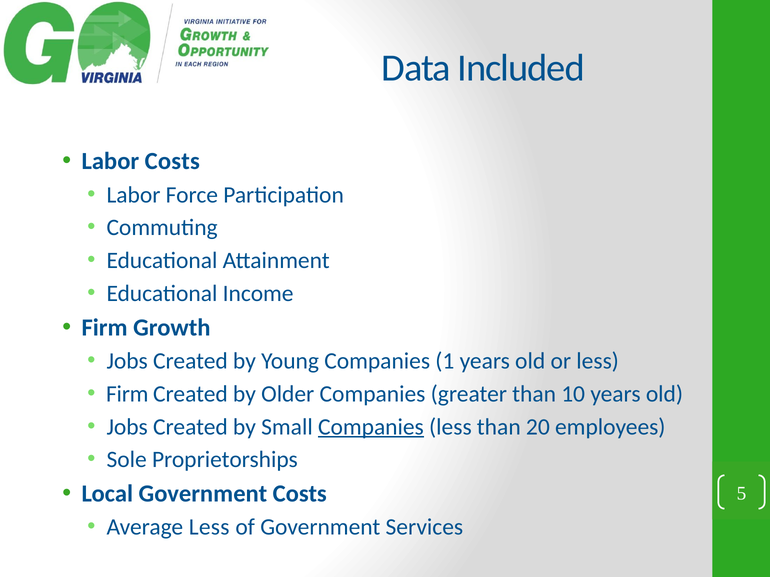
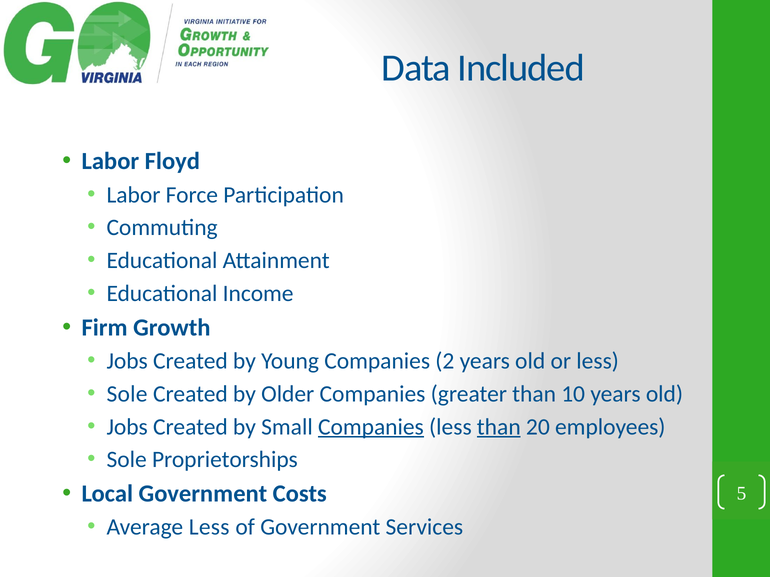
Labor Costs: Costs -> Floyd
1: 1 -> 2
Firm at (127, 394): Firm -> Sole
than at (499, 427) underline: none -> present
